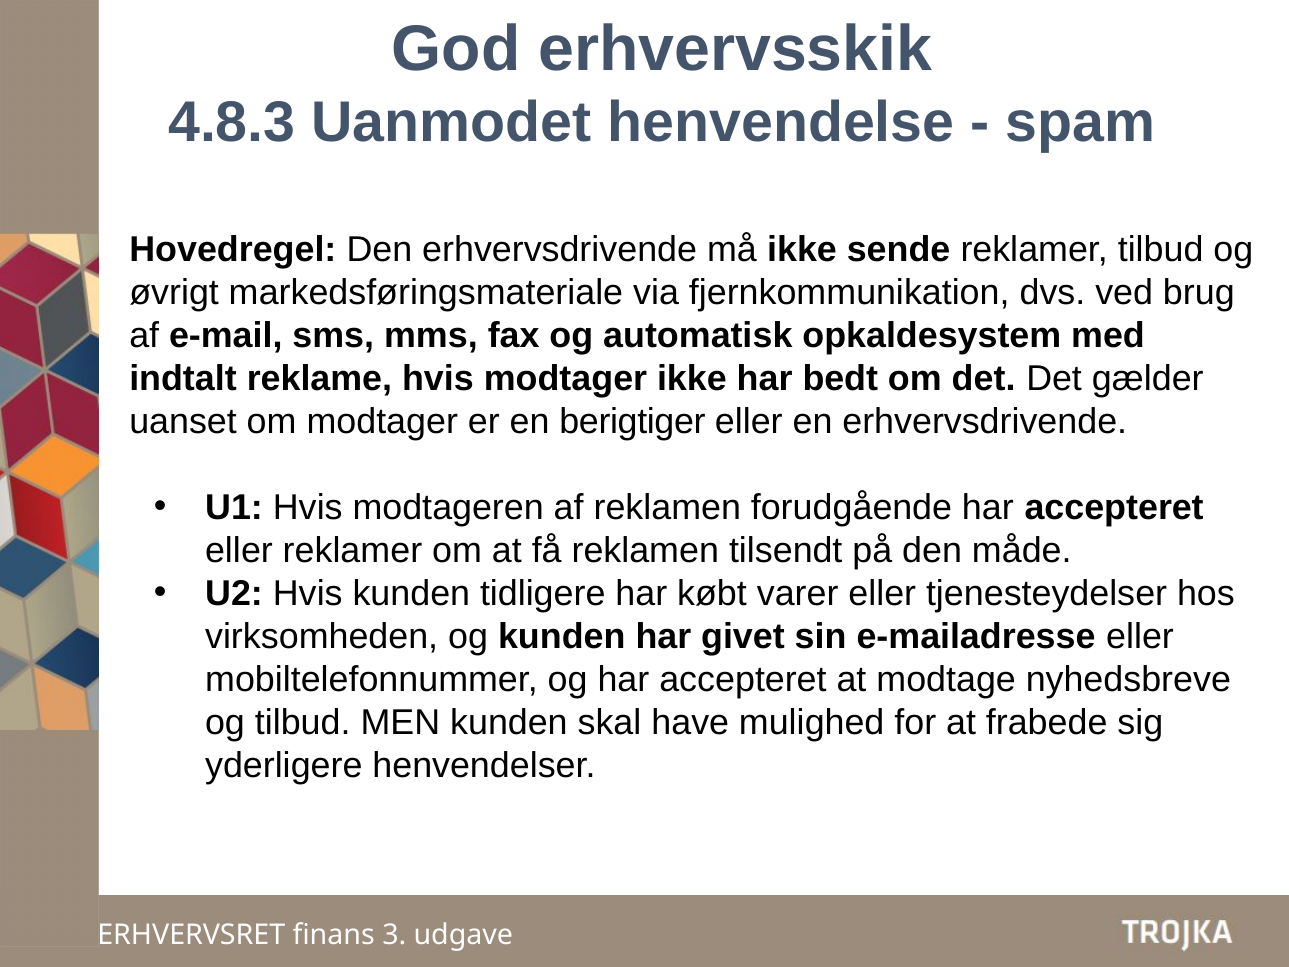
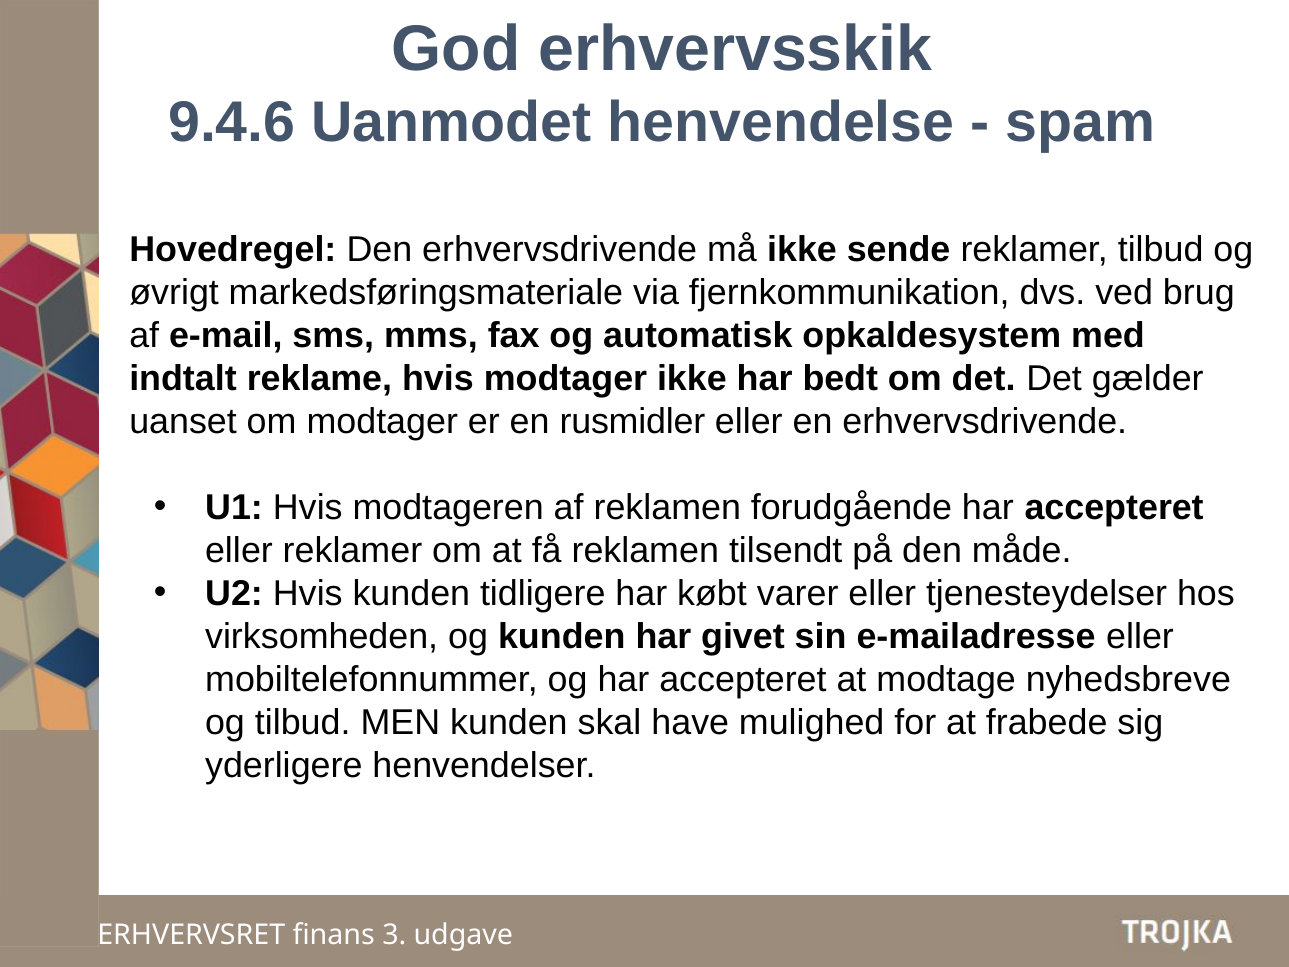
4.8.3: 4.8.3 -> 9.4.6
berigtiger: berigtiger -> rusmidler
